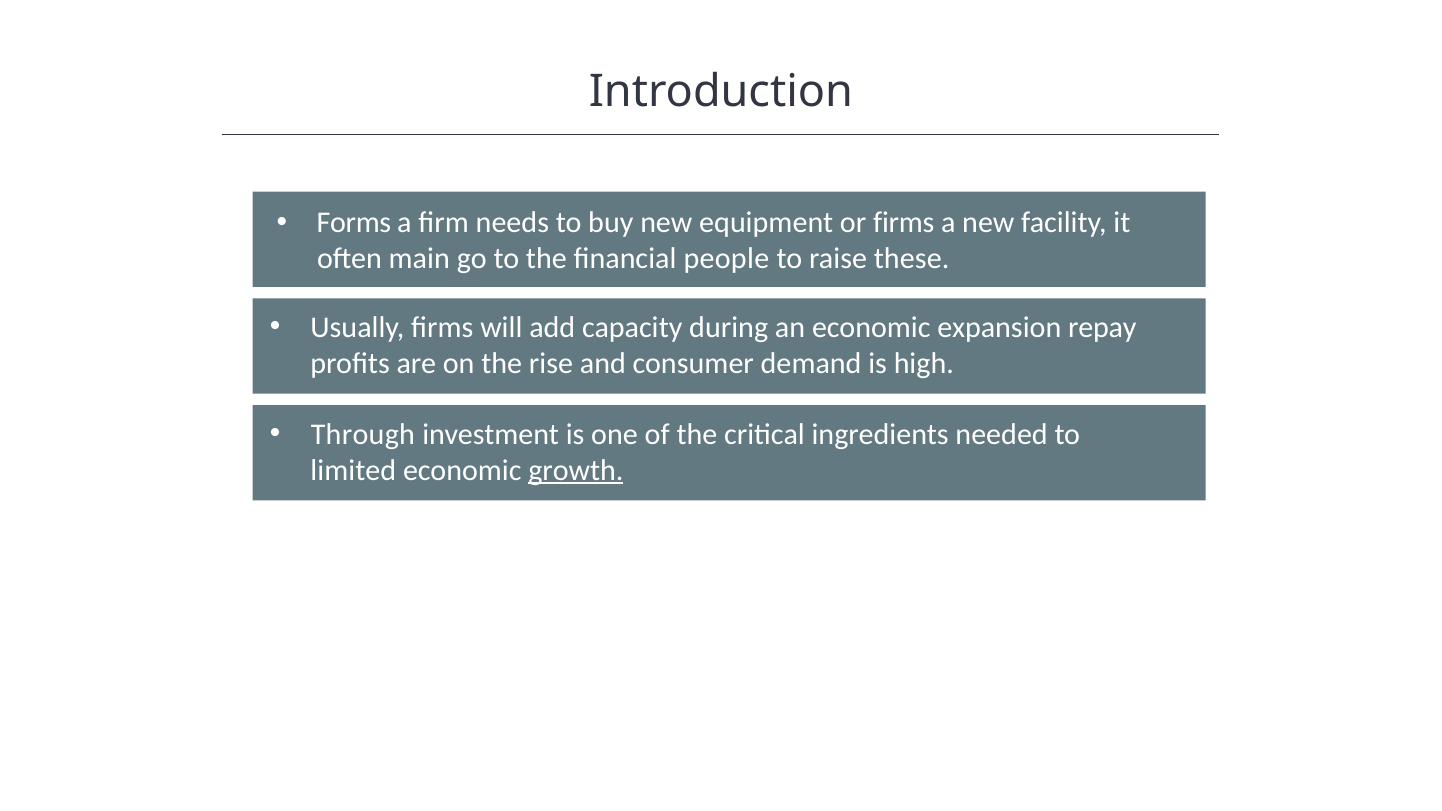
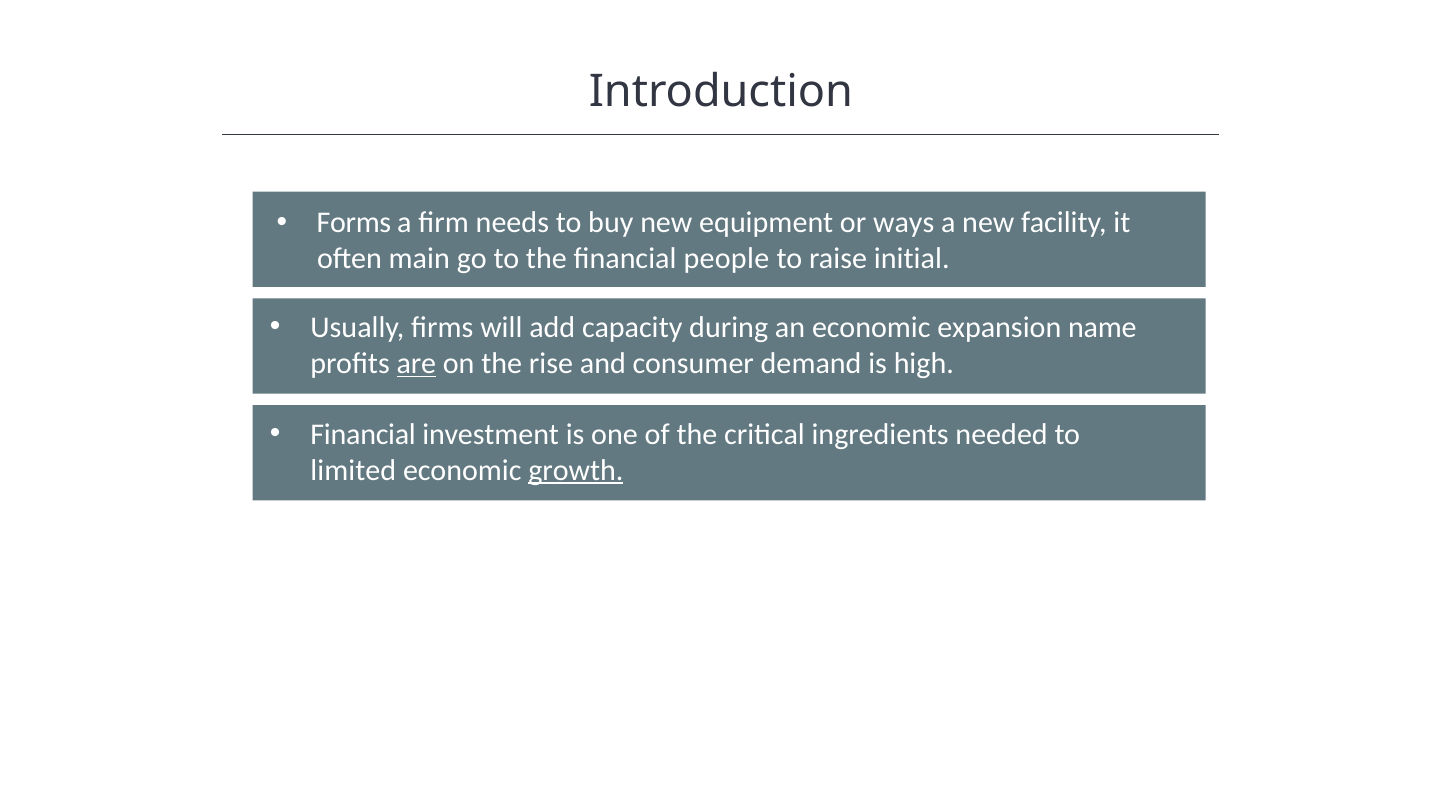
or firms: firms -> ways
these: these -> initial
repay: repay -> name
are underline: none -> present
Through at (363, 434): Through -> Financial
